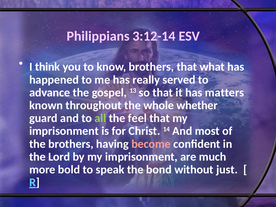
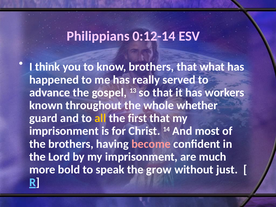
3:12-14: 3:12-14 -> 0:12-14
matters: matters -> workers
all colour: light green -> yellow
feel: feel -> first
bond: bond -> grow
